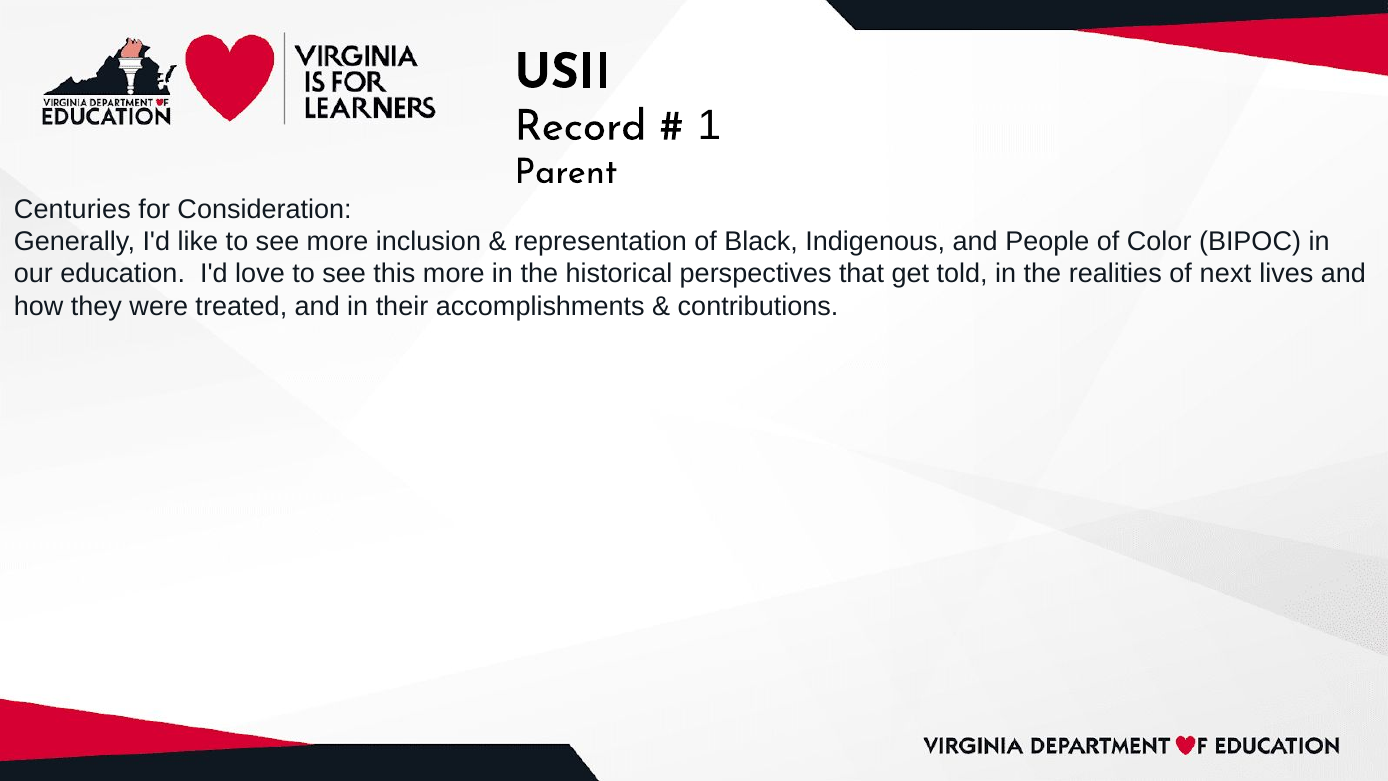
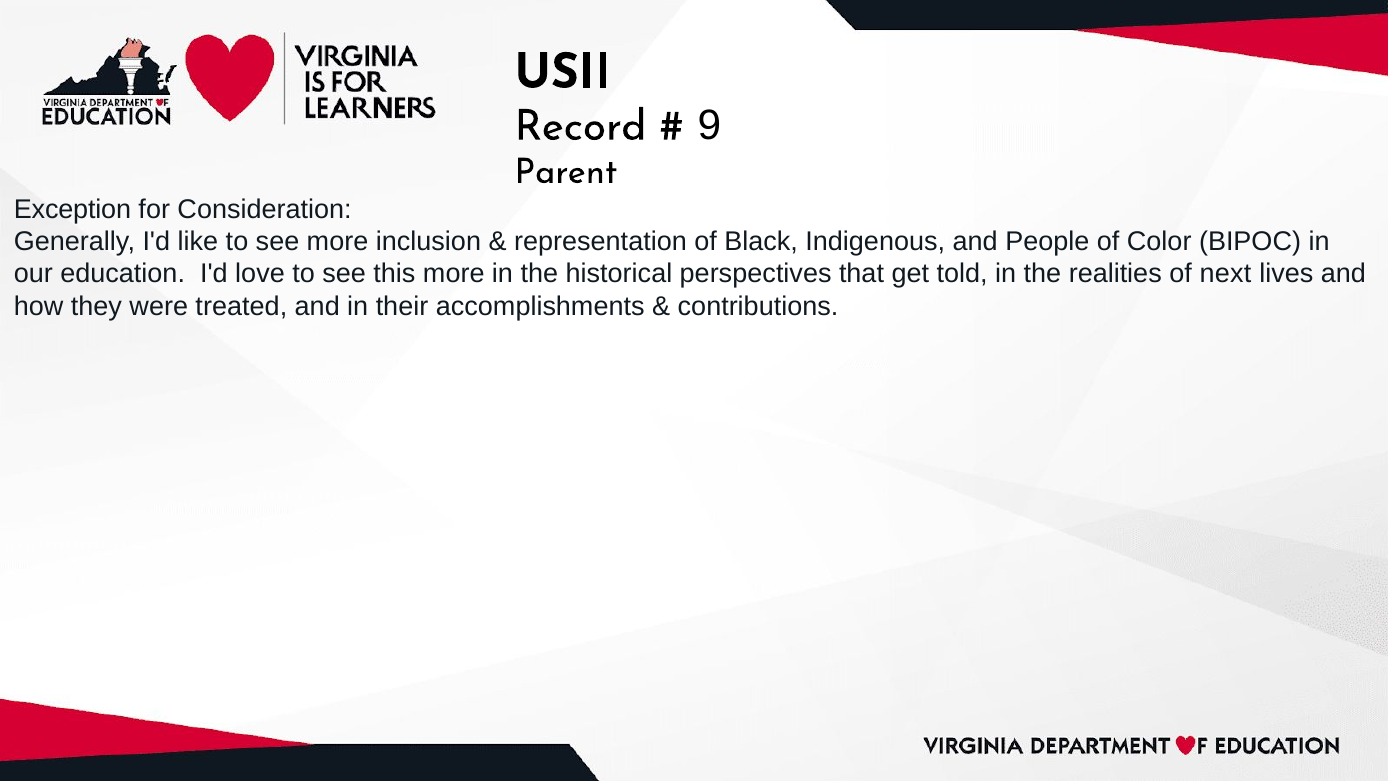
1: 1 -> 9
Centuries: Centuries -> Exception
